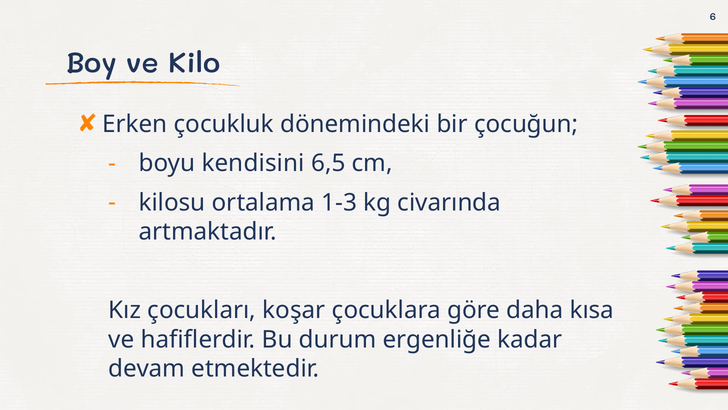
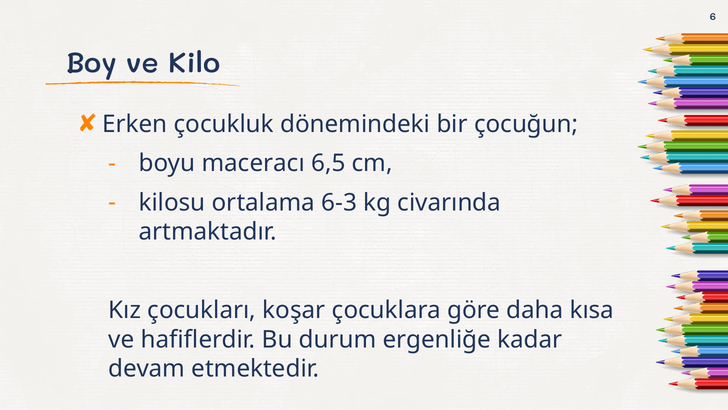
kendisini: kendisini -> maceracı
1-3: 1-3 -> 6-3
